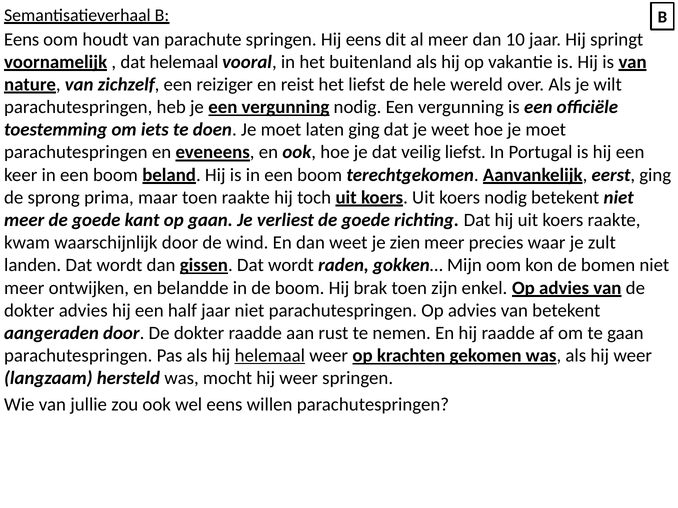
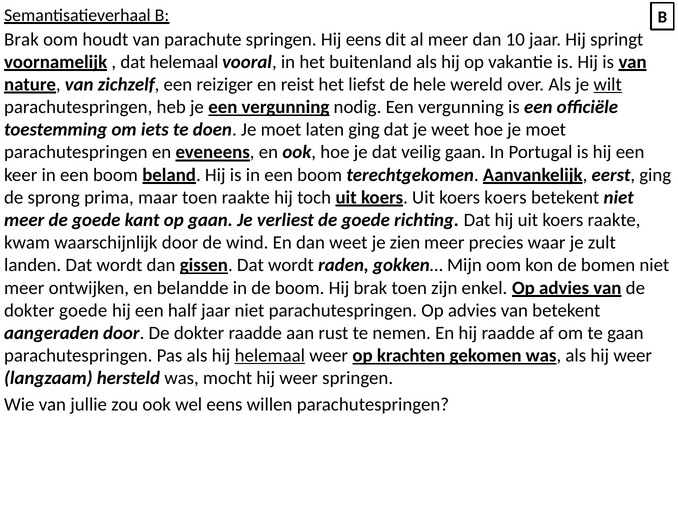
Eens at (22, 39): Eens -> Brak
wilt underline: none -> present
veilig liefst: liefst -> gaan
koers nodig: nodig -> koers
dokter advies: advies -> goede
